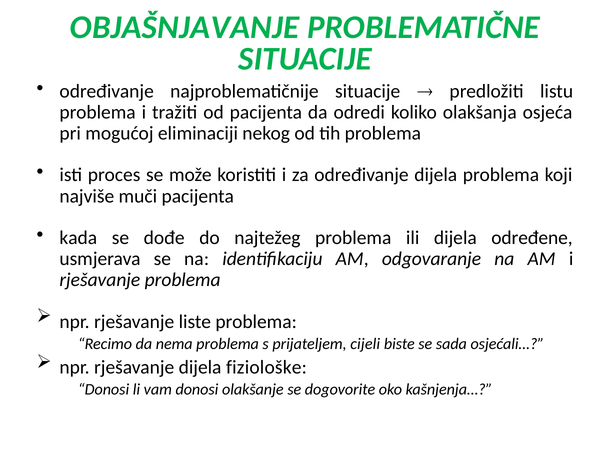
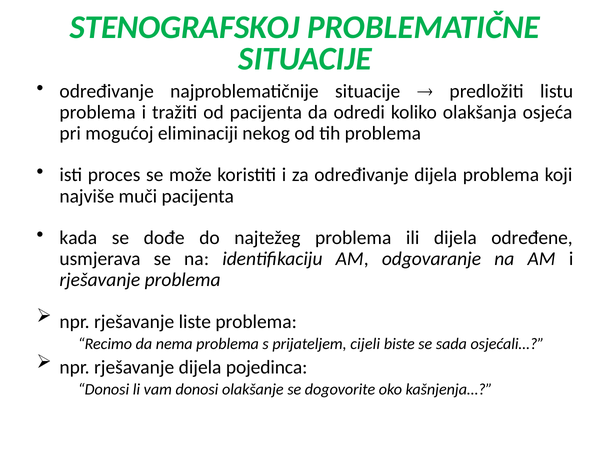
OBJAŠNJAVANJE: OBJAŠNJAVANJE -> STENOGRAFSKOJ
fiziološke: fiziološke -> pojedinca
